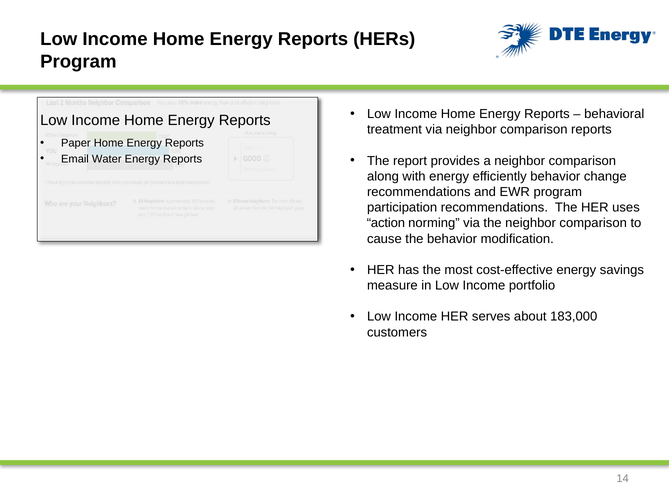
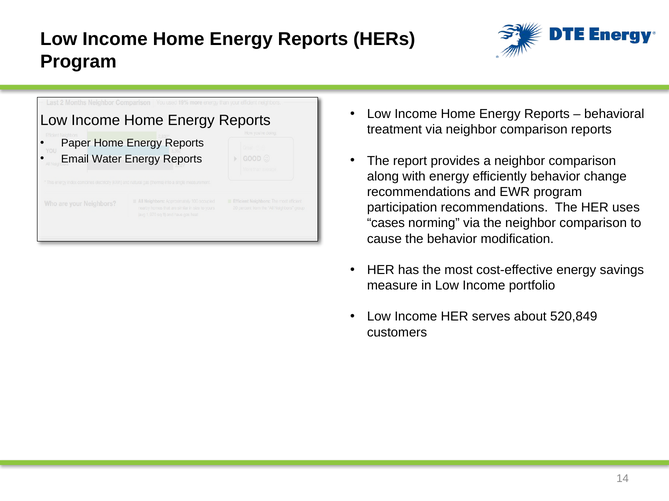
action: action -> cases
183,000: 183,000 -> 520,849
